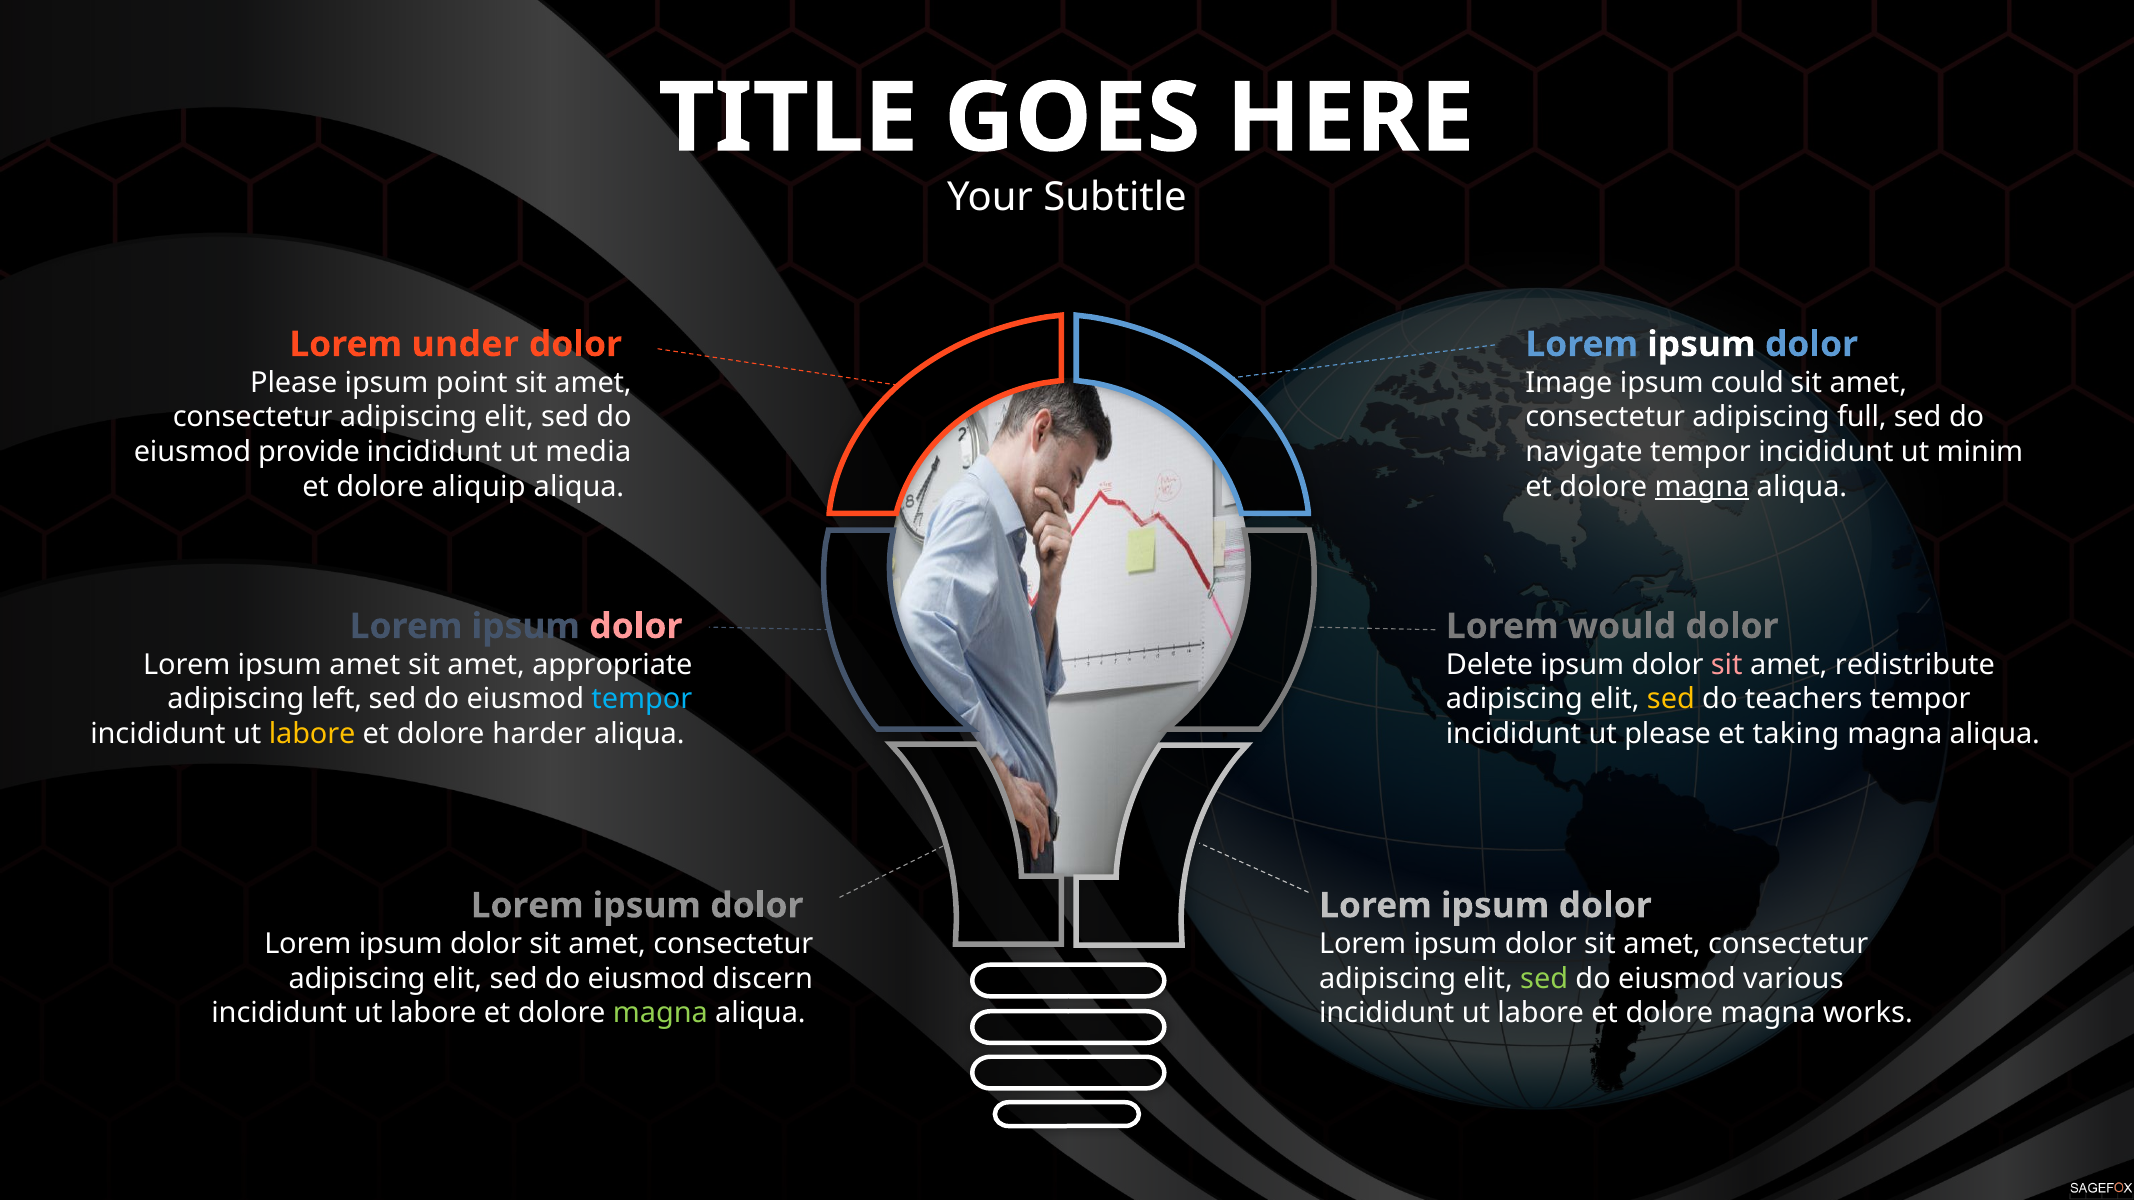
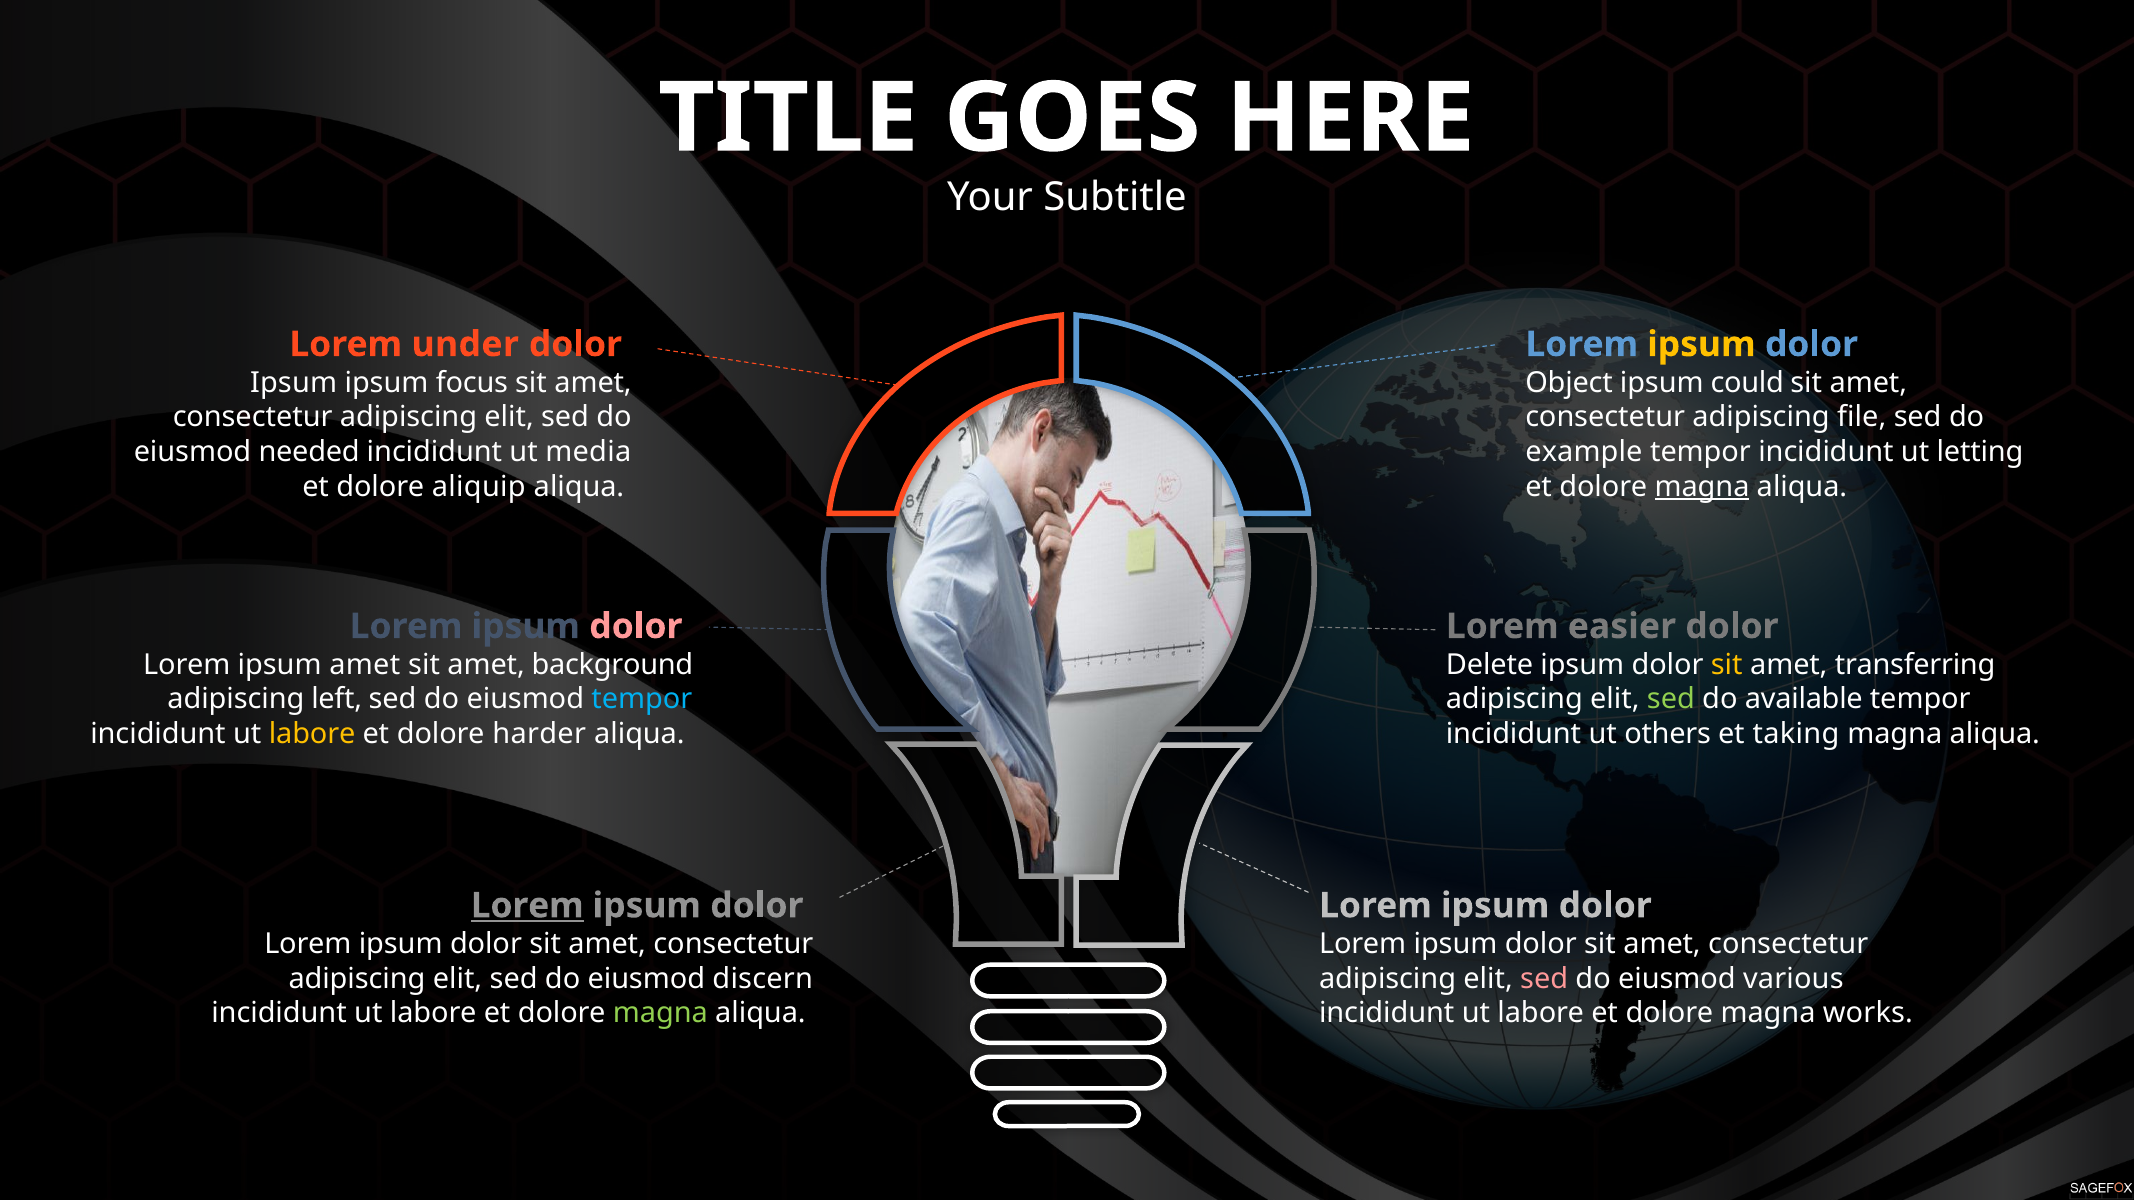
ipsum at (1701, 344) colour: white -> yellow
Please at (294, 383): Please -> Ipsum
point: point -> focus
Image: Image -> Object
full: full -> file
provide: provide -> needed
navigate: navigate -> example
minim: minim -> letting
would: would -> easier
appropriate: appropriate -> background
sit at (1727, 665) colour: pink -> yellow
redistribute: redistribute -> transferring
sed at (1671, 700) colour: yellow -> light green
teachers: teachers -> available
ut please: please -> others
Lorem at (527, 906) underline: none -> present
sed at (1544, 979) colour: light green -> pink
